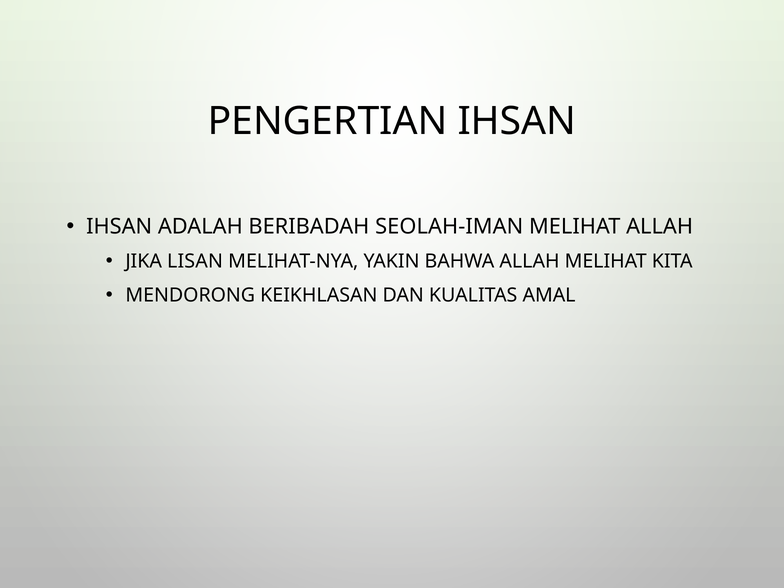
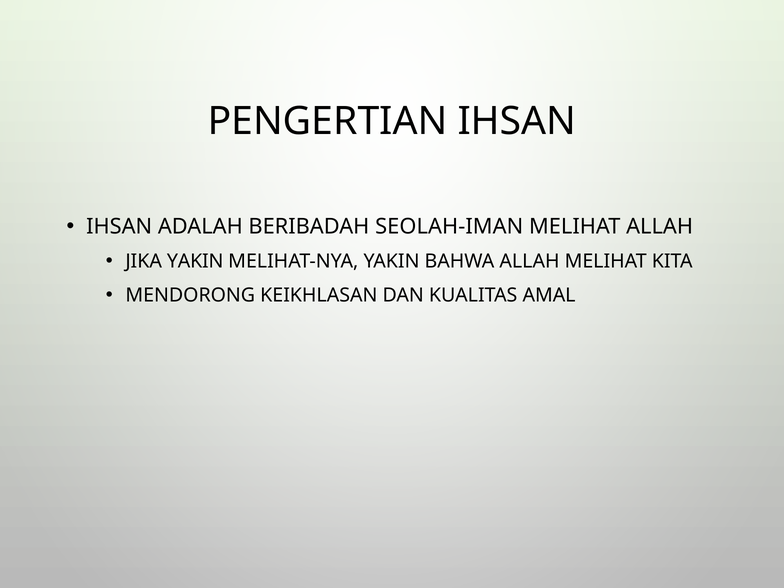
JIKA LISAN: LISAN -> YAKIN
